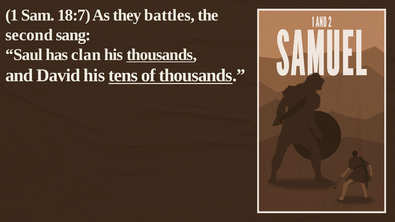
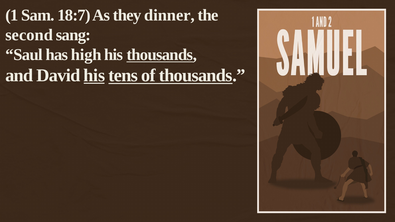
battles: battles -> dinner
clan: clan -> high
his at (94, 76) underline: none -> present
